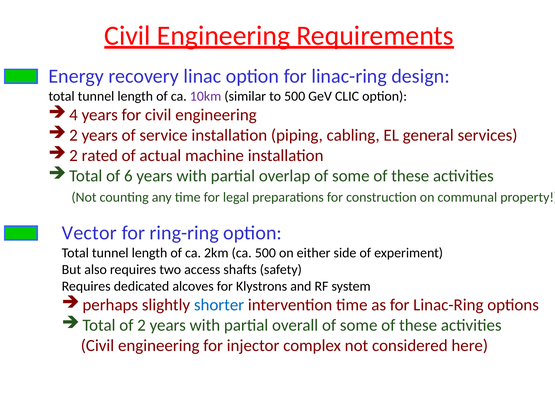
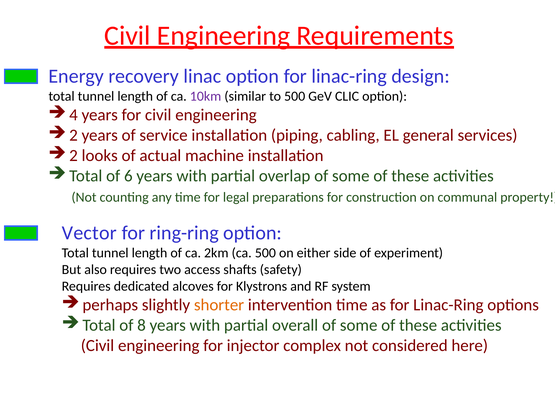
rated: rated -> looks
shorter colour: blue -> orange
of 2: 2 -> 8
